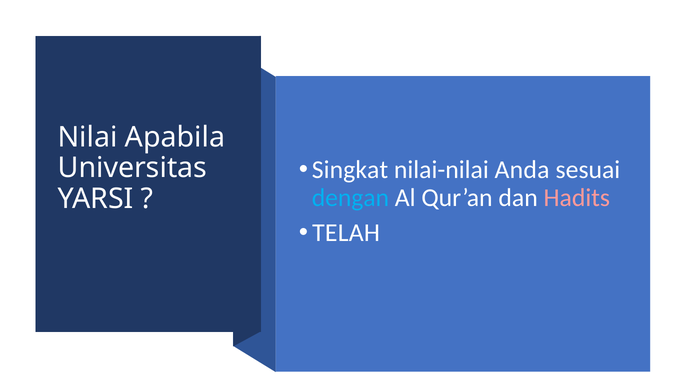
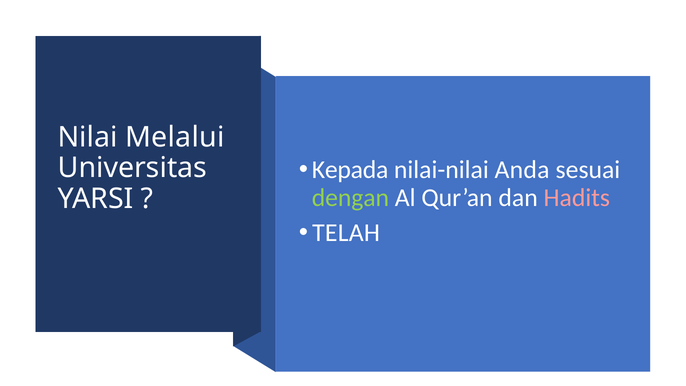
Apabila: Apabila -> Melalui
Singkat: Singkat -> Kepada
dengan colour: light blue -> light green
